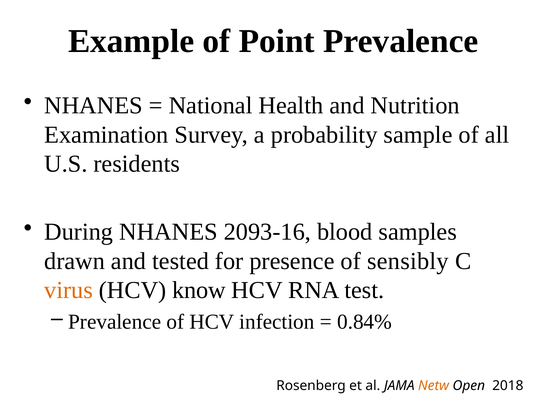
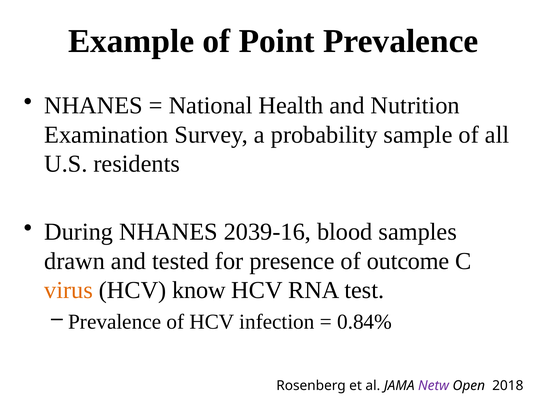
2093-16: 2093-16 -> 2039-16
sensibly: sensibly -> outcome
Netw colour: orange -> purple
